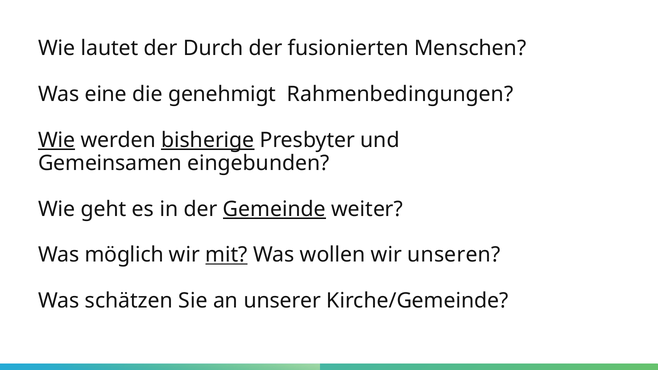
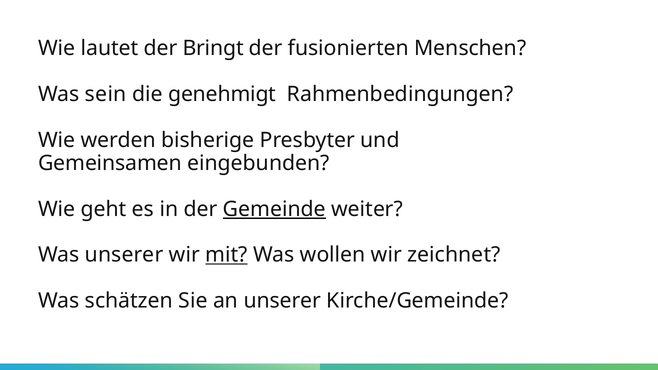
Durch: Durch -> Bringt
eine: eine -> sein
Wie at (57, 140) underline: present -> none
bisherige underline: present -> none
Was möglich: möglich -> unserer
unseren: unseren -> zeichnet
